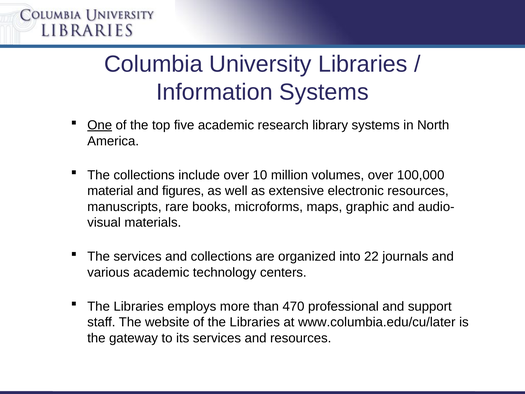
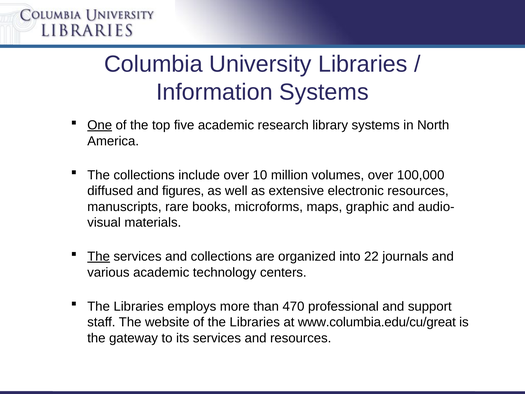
material: material -> diffused
The at (99, 256) underline: none -> present
www.columbia.edu/cu/later: www.columbia.edu/cu/later -> www.columbia.edu/cu/great
